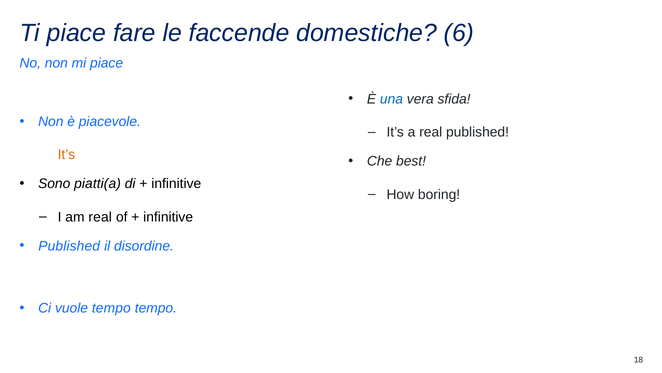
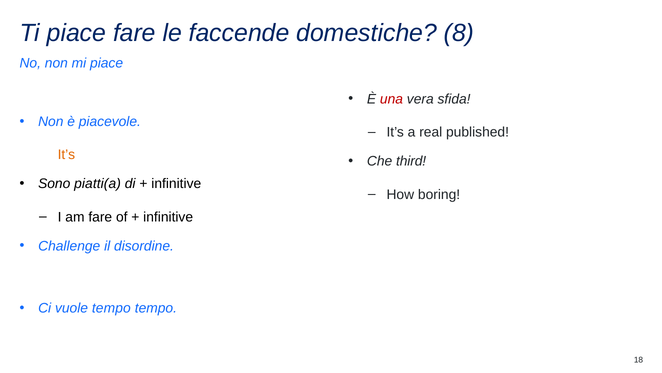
6: 6 -> 8
una colour: blue -> red
best: best -> third
am real: real -> fare
Published at (69, 246): Published -> Challenge
